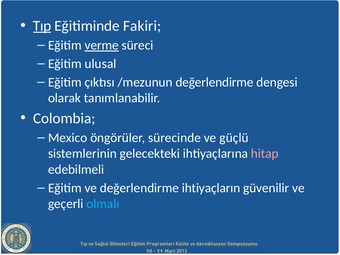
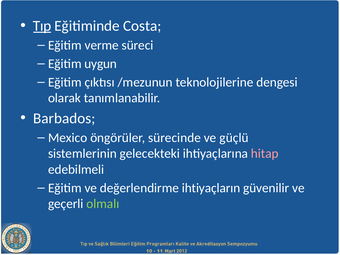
Fakiri: Fakiri -> Costa
verme underline: present -> none
ulusal: ulusal -> uygun
/mezunun değerlendirme: değerlendirme -> teknolojilerine
Colombia: Colombia -> Barbados
olmalı colour: light blue -> light green
